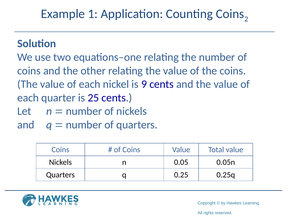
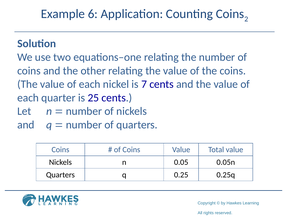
1: 1 -> 6
9: 9 -> 7
